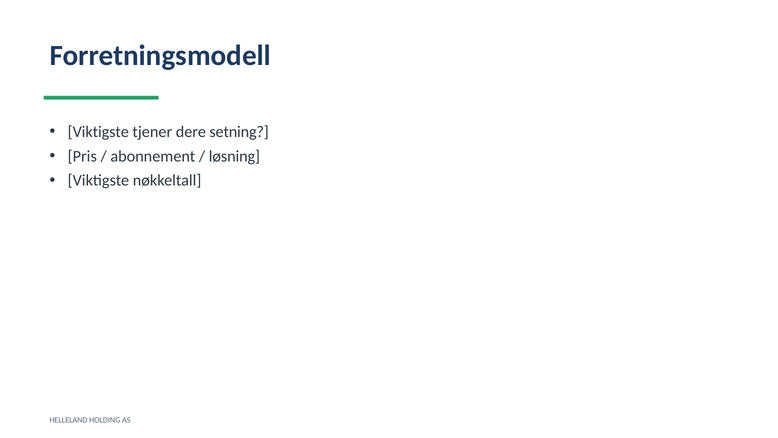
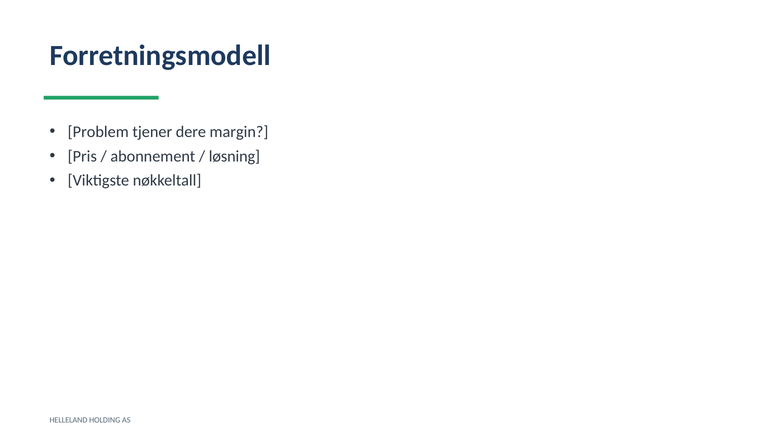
Viktigste at (98, 132): Viktigste -> Problem
setning: setning -> margin
